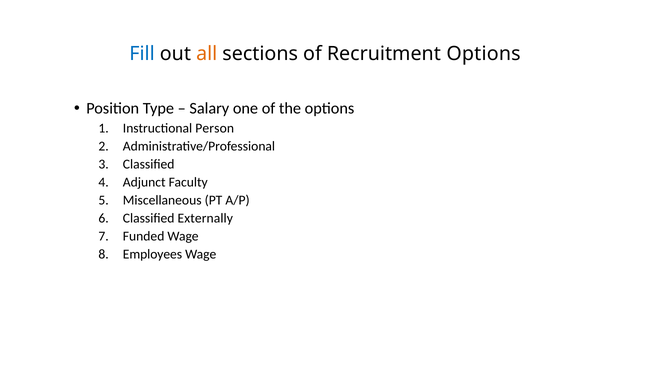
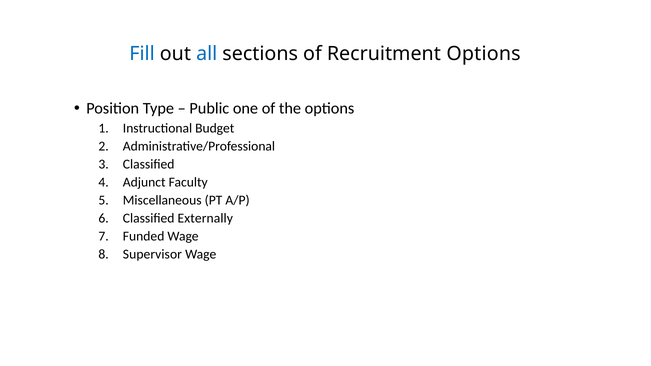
all colour: orange -> blue
Salary: Salary -> Public
Person: Person -> Budget
Employees: Employees -> Supervisor
